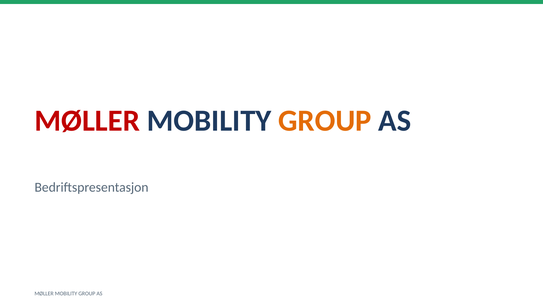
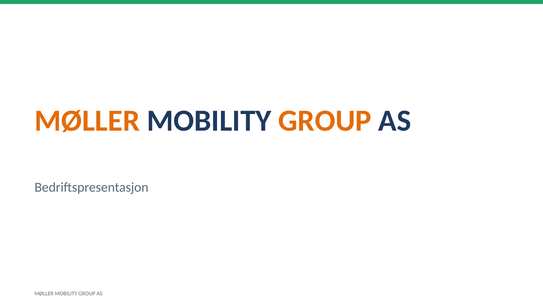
MØLLER at (87, 120) colour: red -> orange
